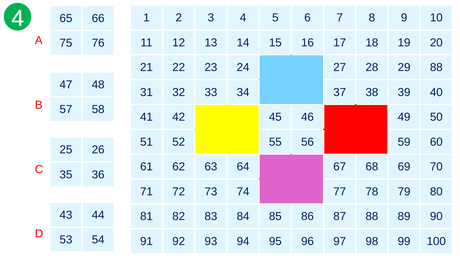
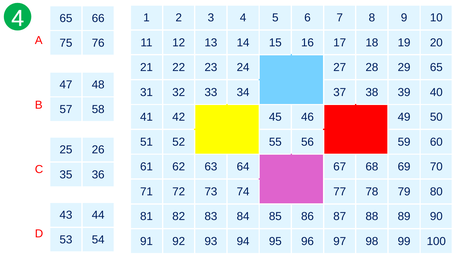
29 88: 88 -> 65
